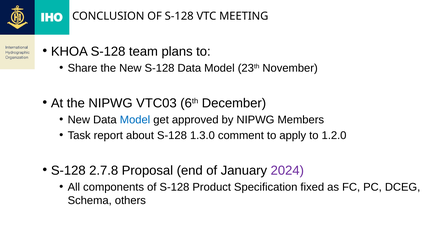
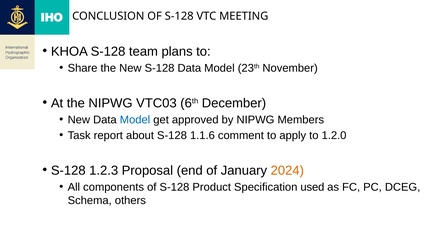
1.3.0: 1.3.0 -> 1.1.6
2.7.8: 2.7.8 -> 1.2.3
2024 colour: purple -> orange
fixed: fixed -> used
